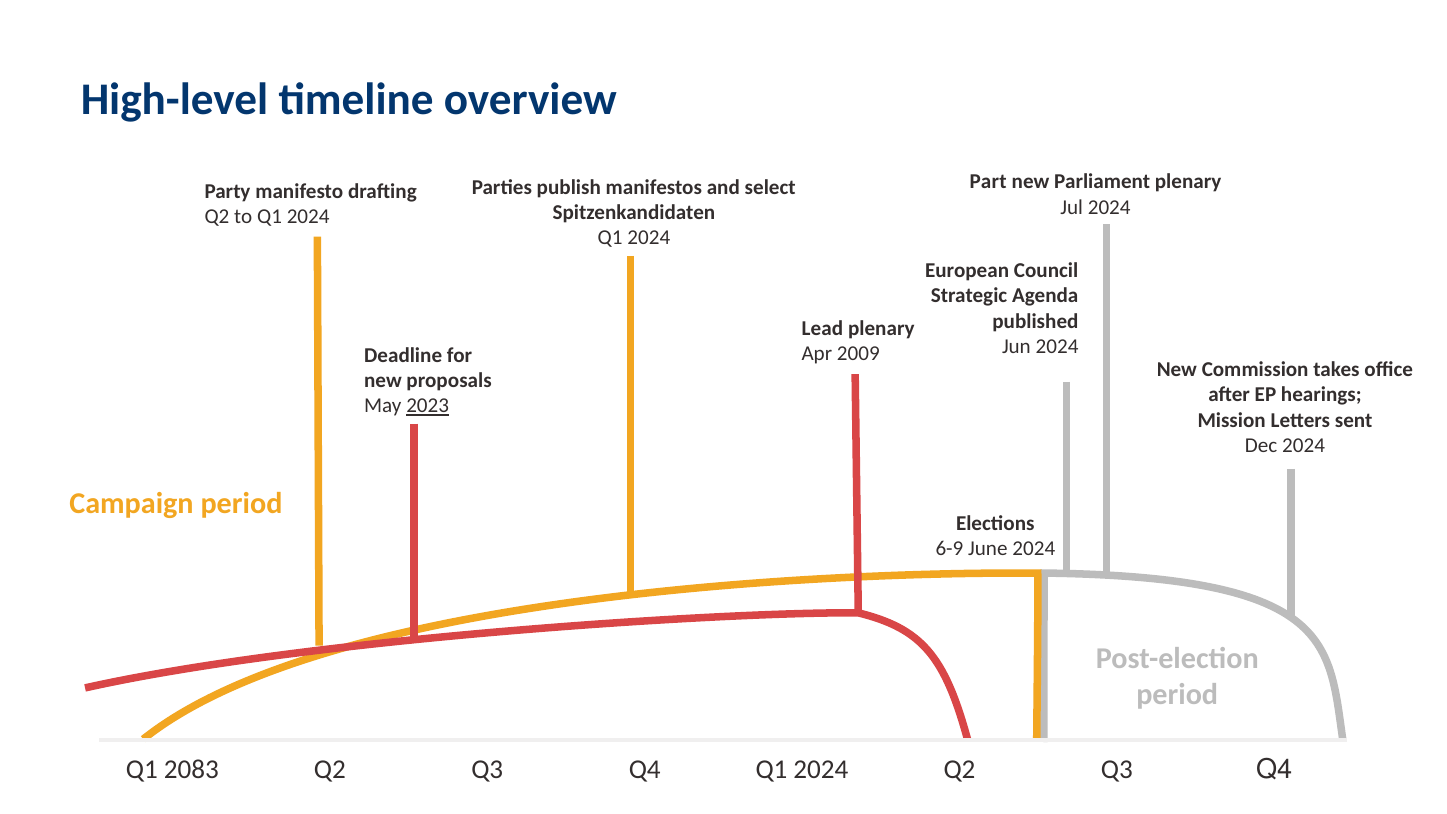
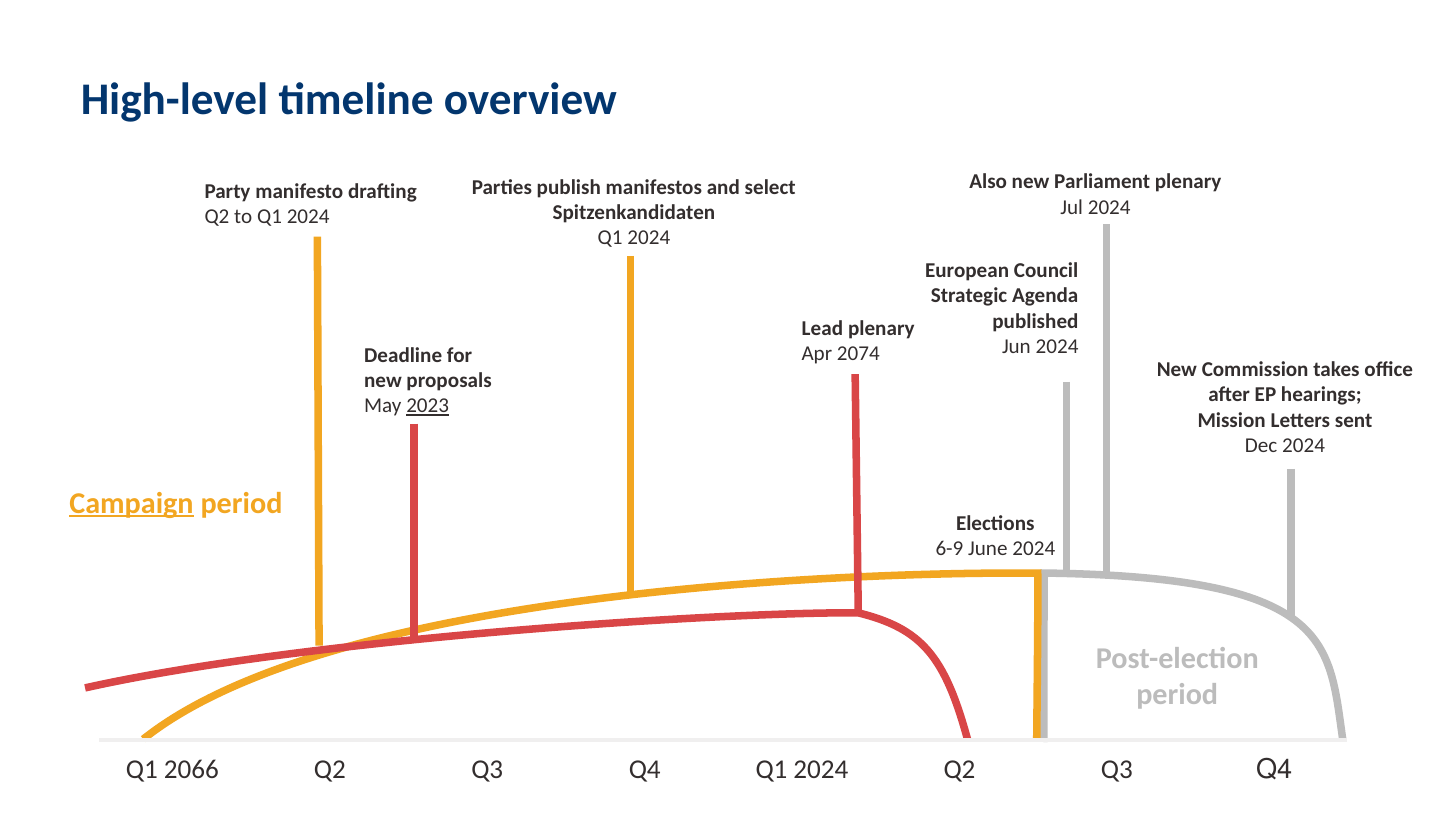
Part: Part -> Also
2009: 2009 -> 2074
Campaign underline: none -> present
2083: 2083 -> 2066
